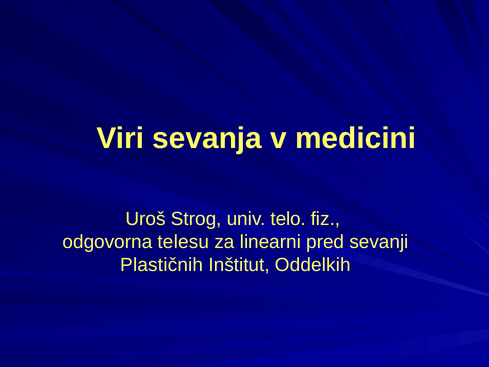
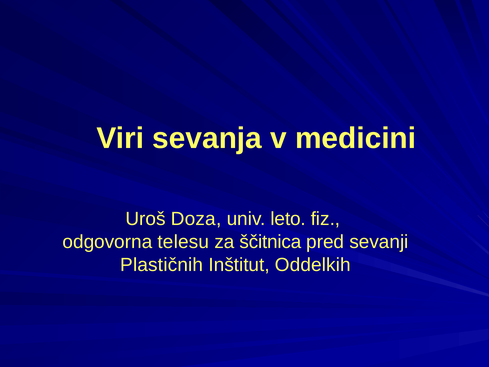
Strog: Strog -> Doza
telo: telo -> leto
linearni: linearni -> ščitnica
